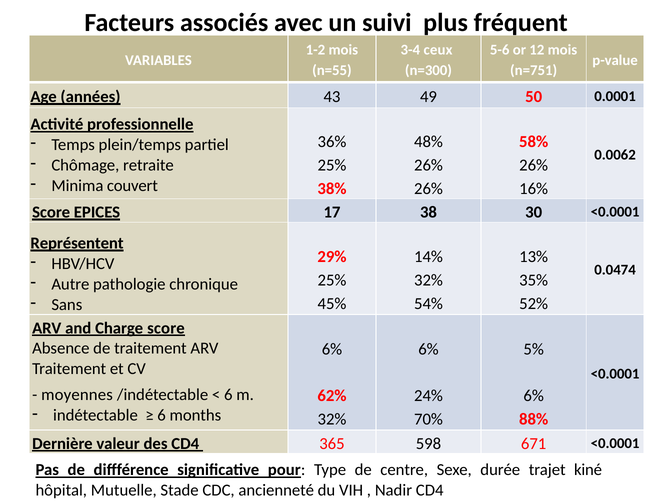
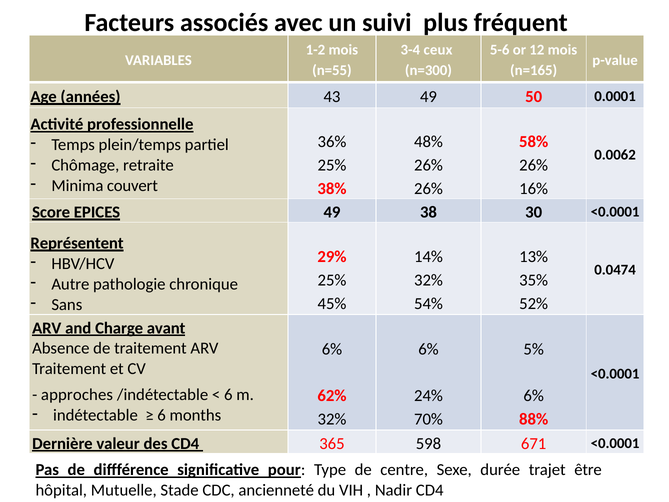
n=751: n=751 -> n=165
EPICES 17: 17 -> 49
Charge score: score -> avant
moyennes: moyennes -> approches
kiné: kiné -> être
